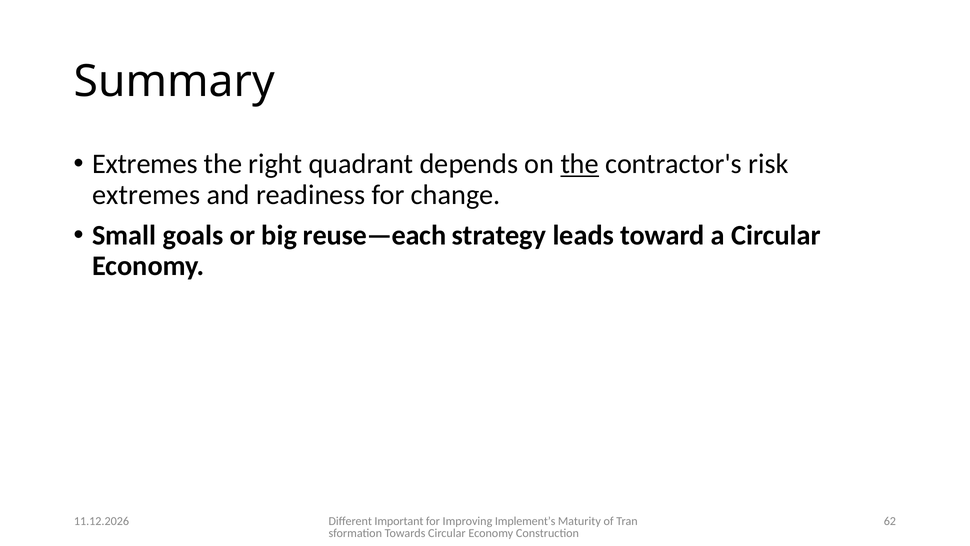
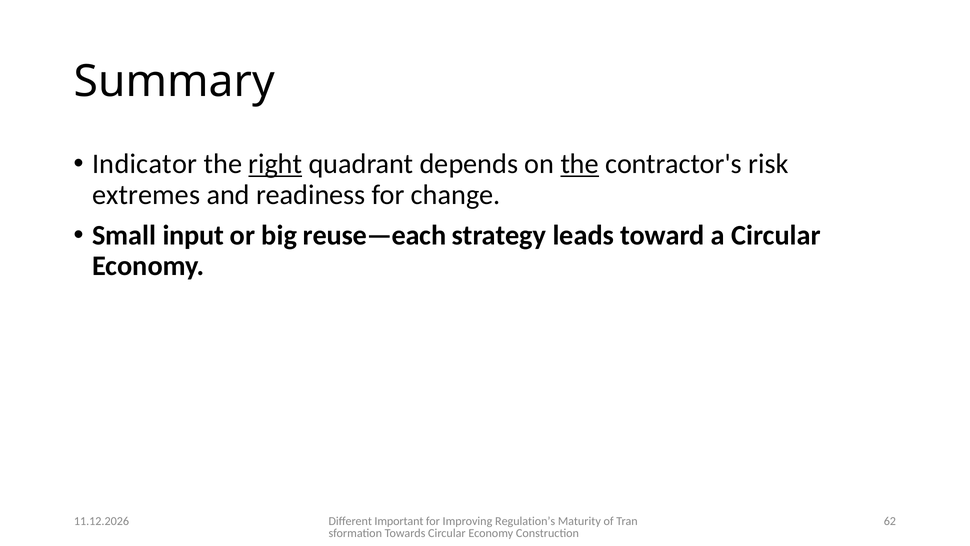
Extremes at (145, 164): Extremes -> Indicator
right underline: none -> present
goals: goals -> input
Implement’s: Implement’s -> Regulation’s
